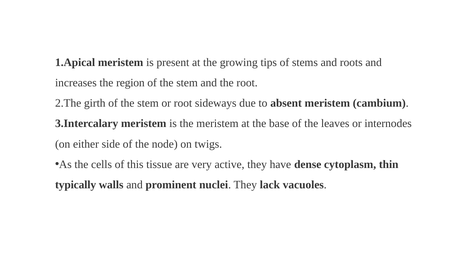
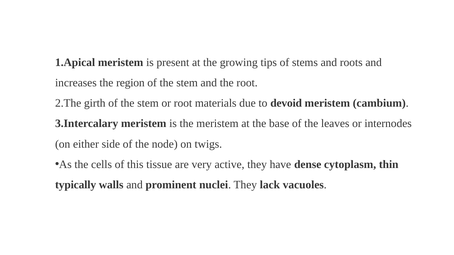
sideways: sideways -> materials
absent: absent -> devoid
